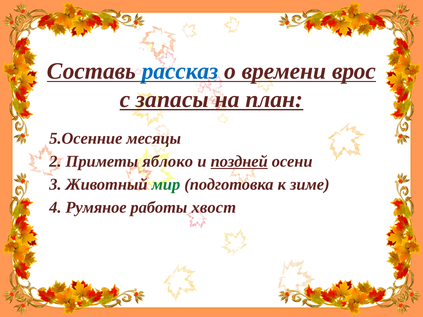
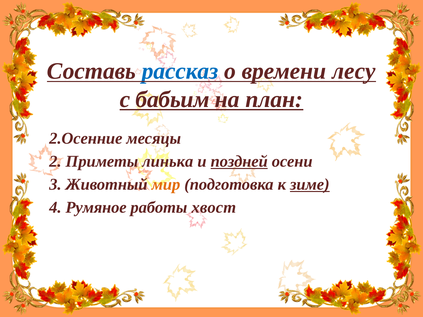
врос: врос -> лесу
запасы: запасы -> бабьим
5.Осенние: 5.Осенние -> 2.Осенние
яблоко: яблоко -> линька
мир colour: green -> orange
зиме underline: none -> present
